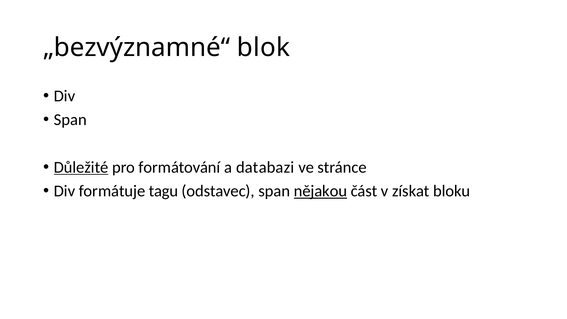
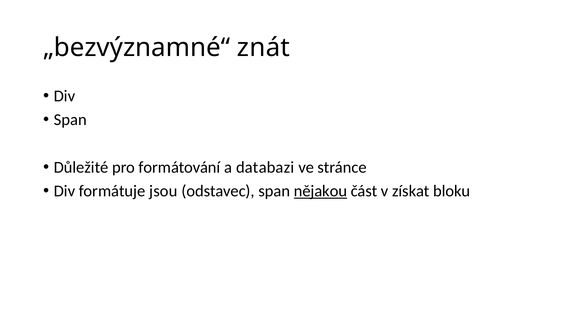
blok: blok -> znát
Důležité underline: present -> none
tagu: tagu -> jsou
